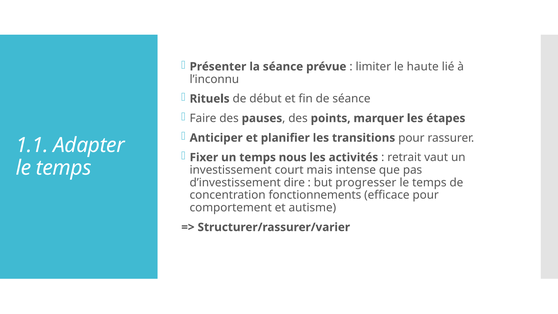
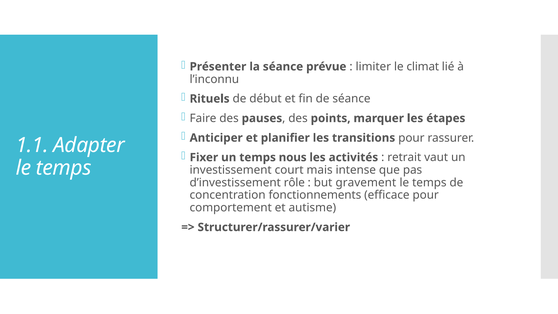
haute: haute -> climat
dire: dire -> rôle
progresser: progresser -> gravement
